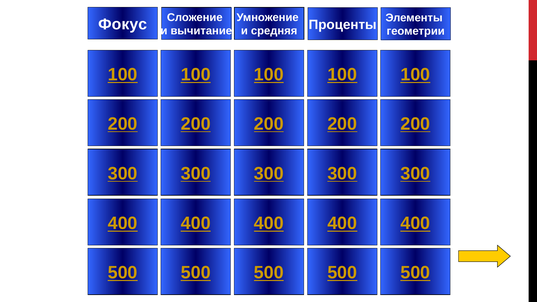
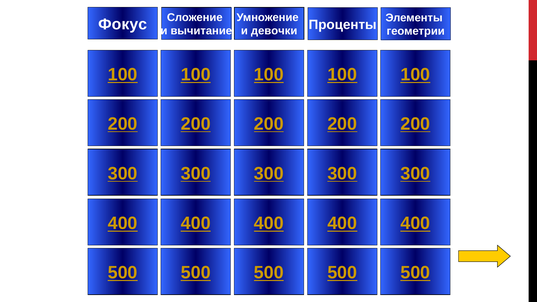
средняя: средняя -> девочки
